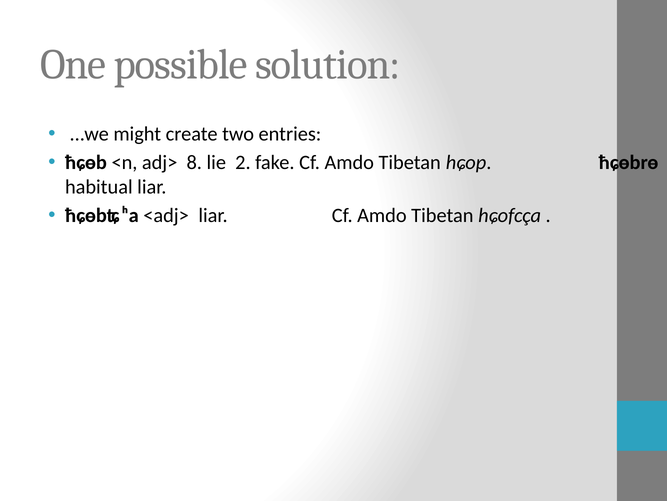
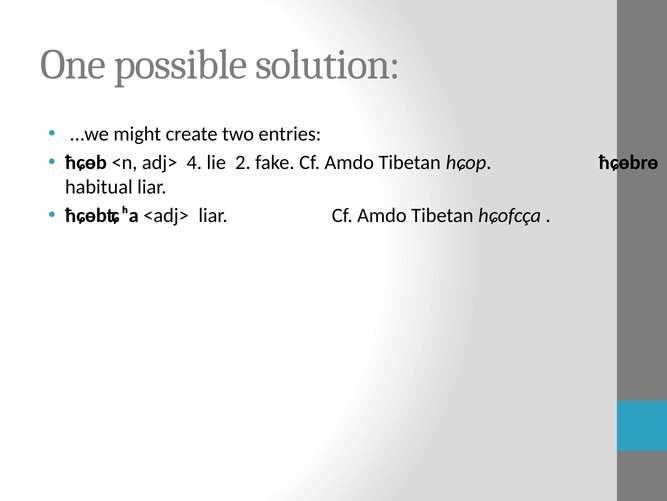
8: 8 -> 4
